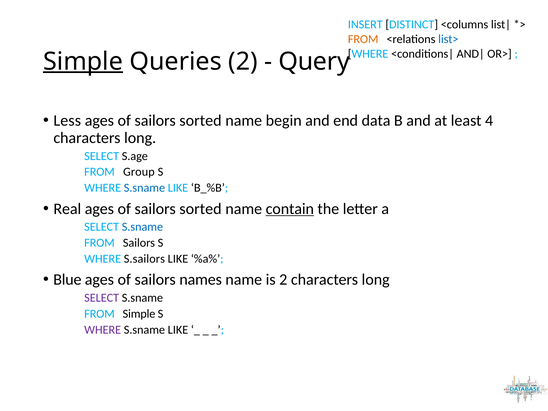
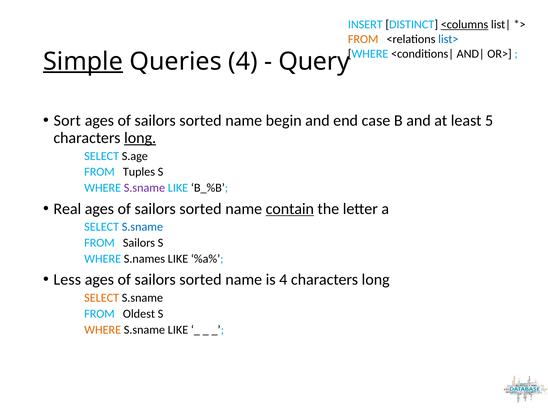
<columns underline: none -> present
Queries 2: 2 -> 4
Less: Less -> Sort
data: data -> case
4: 4 -> 5
long at (140, 138) underline: none -> present
Group: Group -> Tuples
S.sname at (144, 188) colour: blue -> purple
S.sailors: S.sailors -> S.names
Blue: Blue -> Less
names at (201, 280): names -> sorted
is 2: 2 -> 4
SELECT at (102, 298) colour: purple -> orange
FROM Simple: Simple -> Oldest
WHERE at (103, 330) colour: purple -> orange
